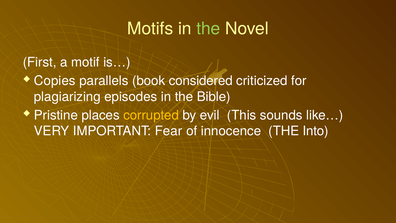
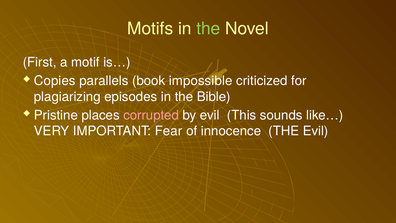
considered: considered -> impossible
corrupted colour: yellow -> pink
THE Into: Into -> Evil
